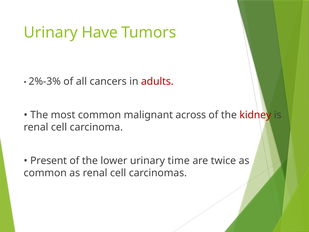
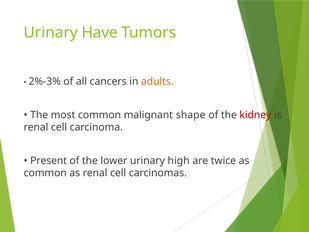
adults colour: red -> orange
across: across -> shape
time: time -> high
